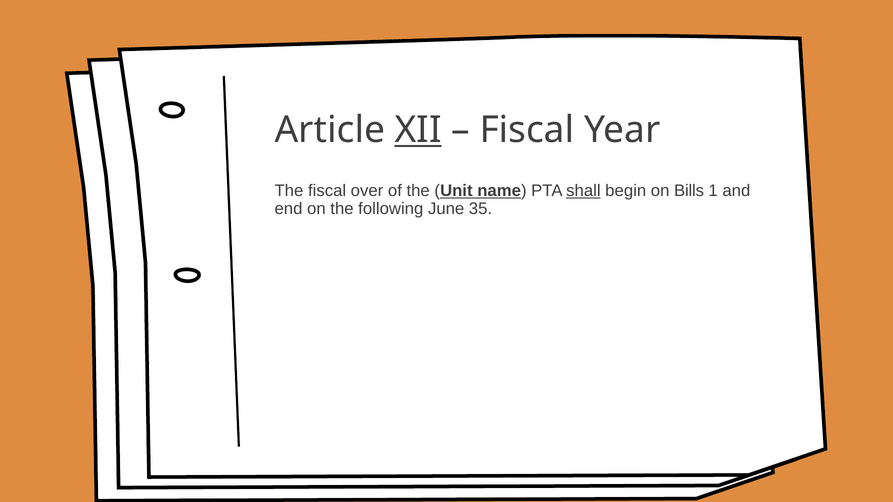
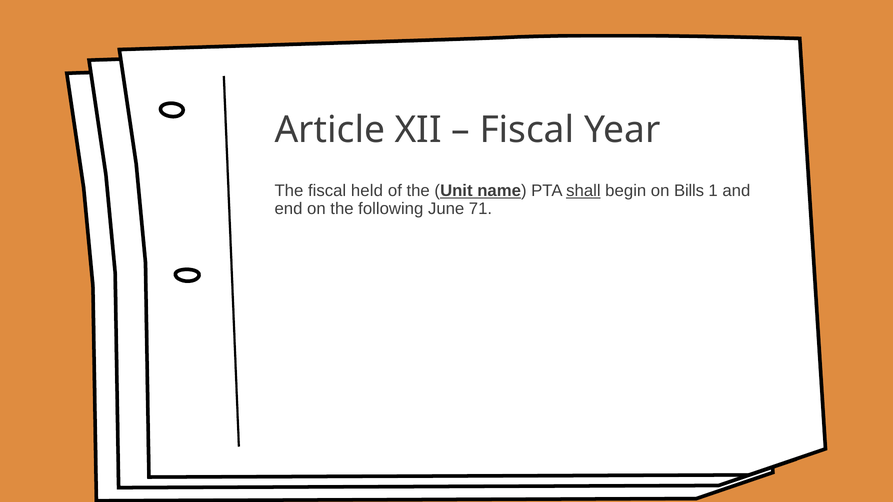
XII underline: present -> none
over: over -> held
35: 35 -> 71
